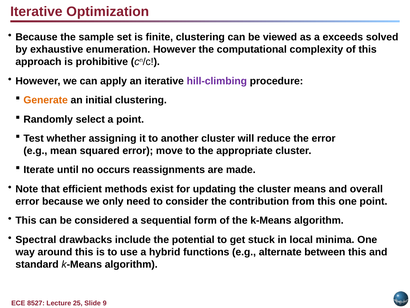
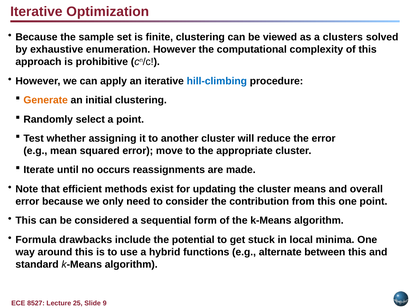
exceeds: exceeds -> clusters
hill-climbing colour: purple -> blue
Spectral: Spectral -> Formula
